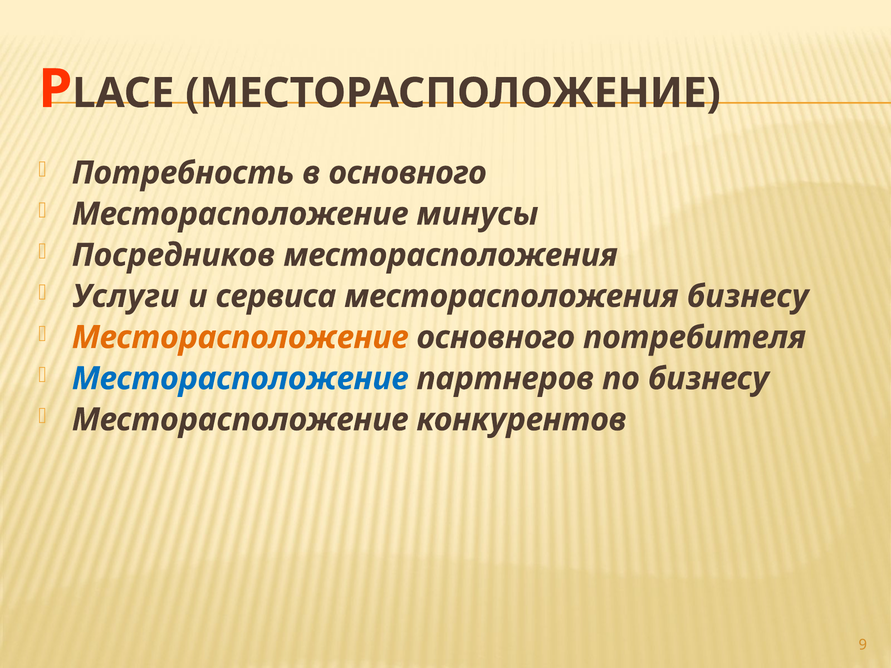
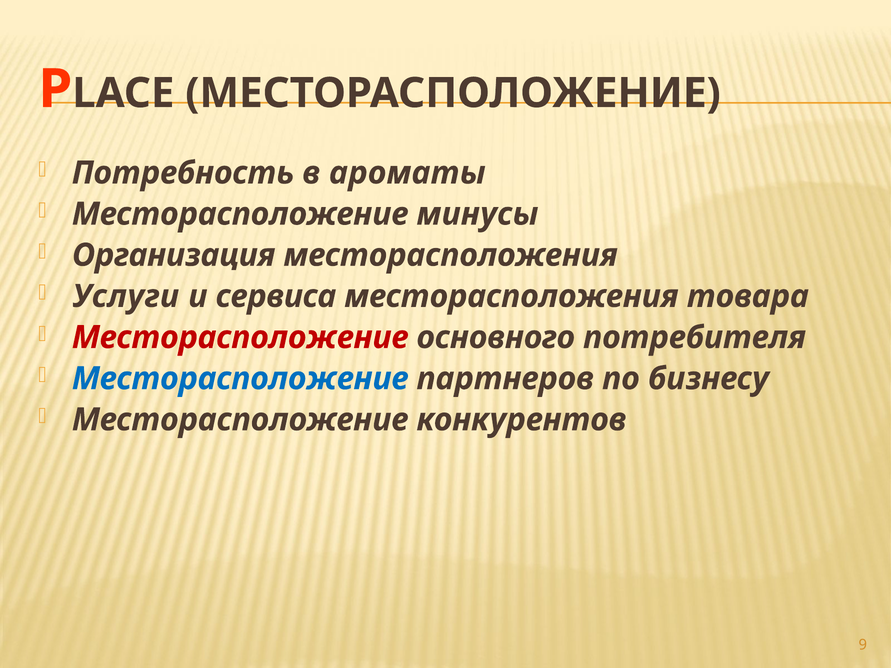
в основного: основного -> ароматы
Посредников: Посредников -> Организация
месторасположения бизнесу: бизнесу -> товара
Месторасположение at (240, 338) colour: orange -> red
